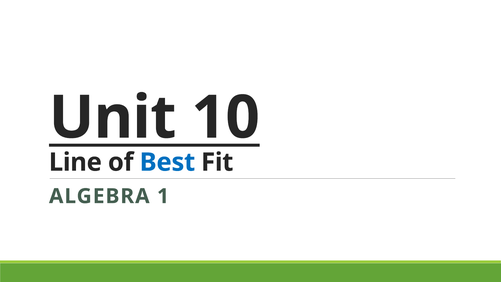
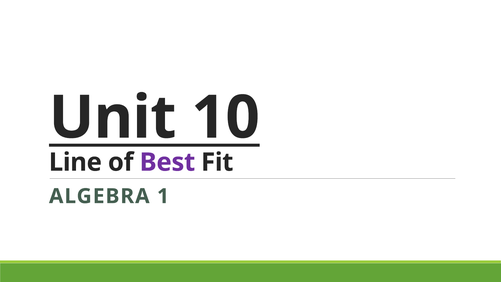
Best colour: blue -> purple
